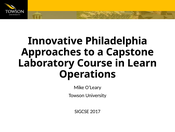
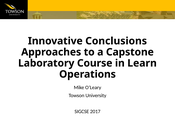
Philadelphia: Philadelphia -> Conclusions
